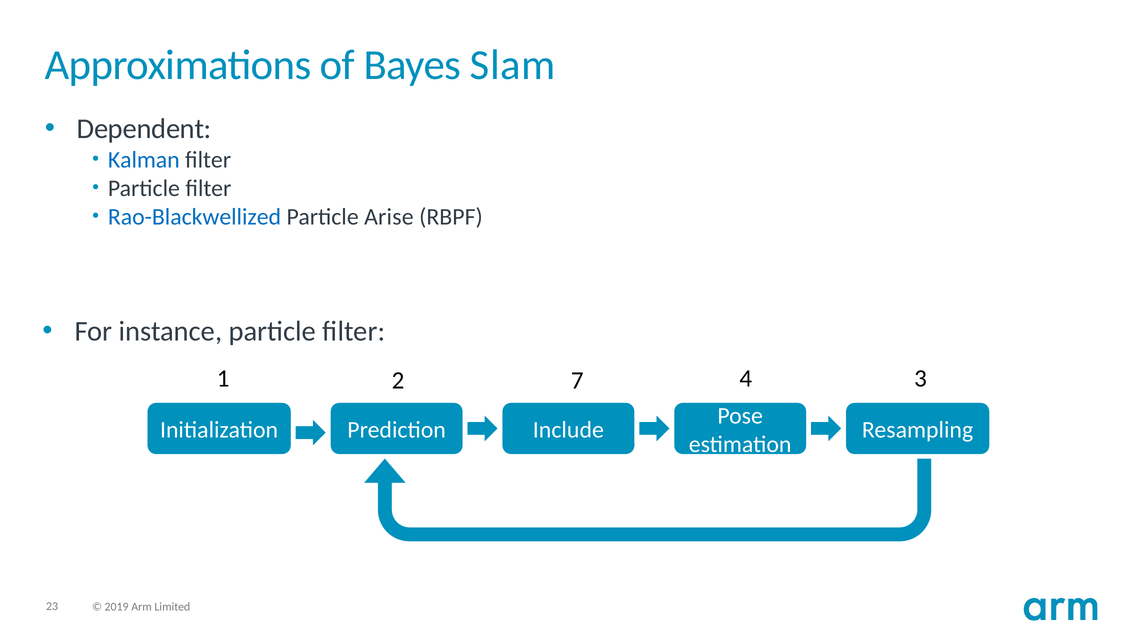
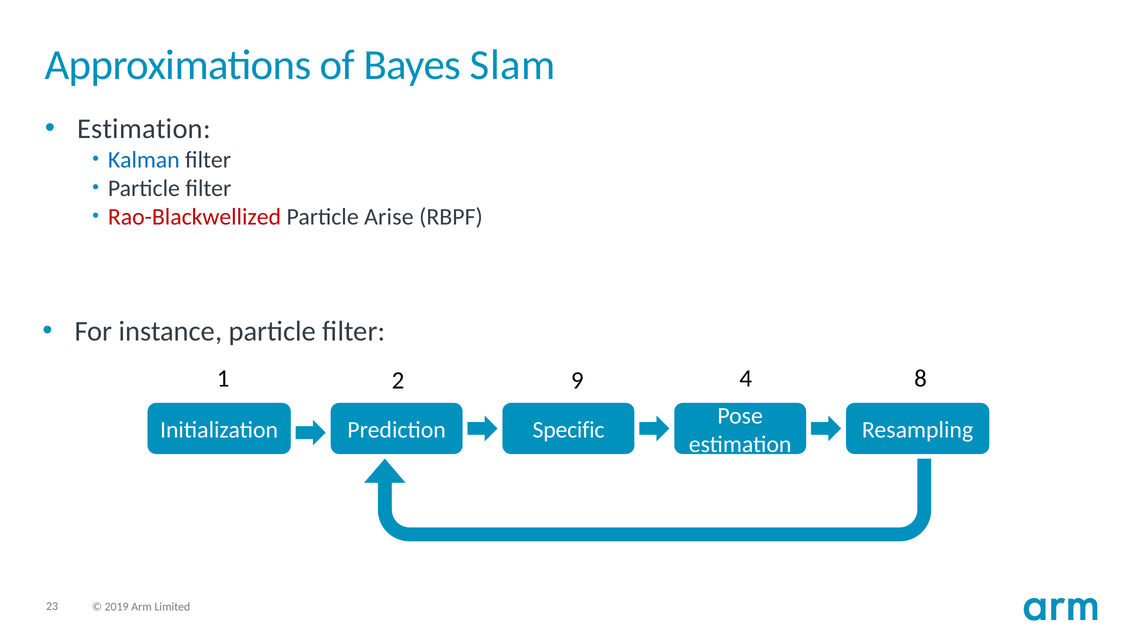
Dependent at (144, 129): Dependent -> Estimation
Rao-Blackwellized colour: blue -> red
7: 7 -> 9
3: 3 -> 8
Include: Include -> Specific
